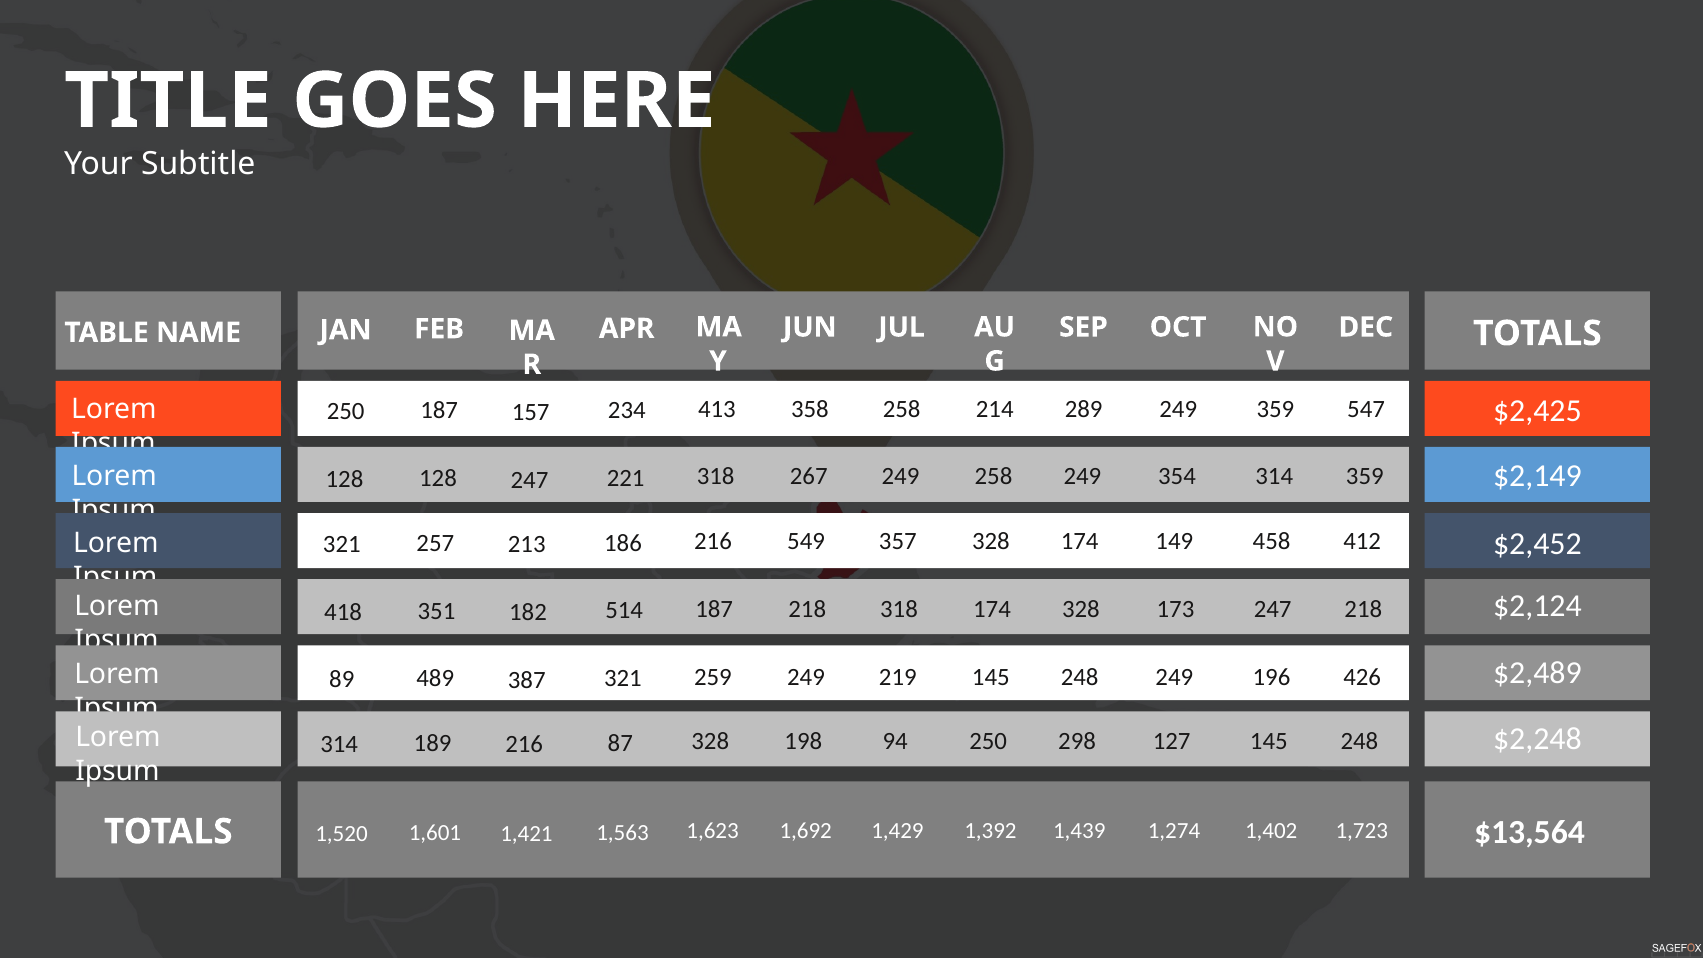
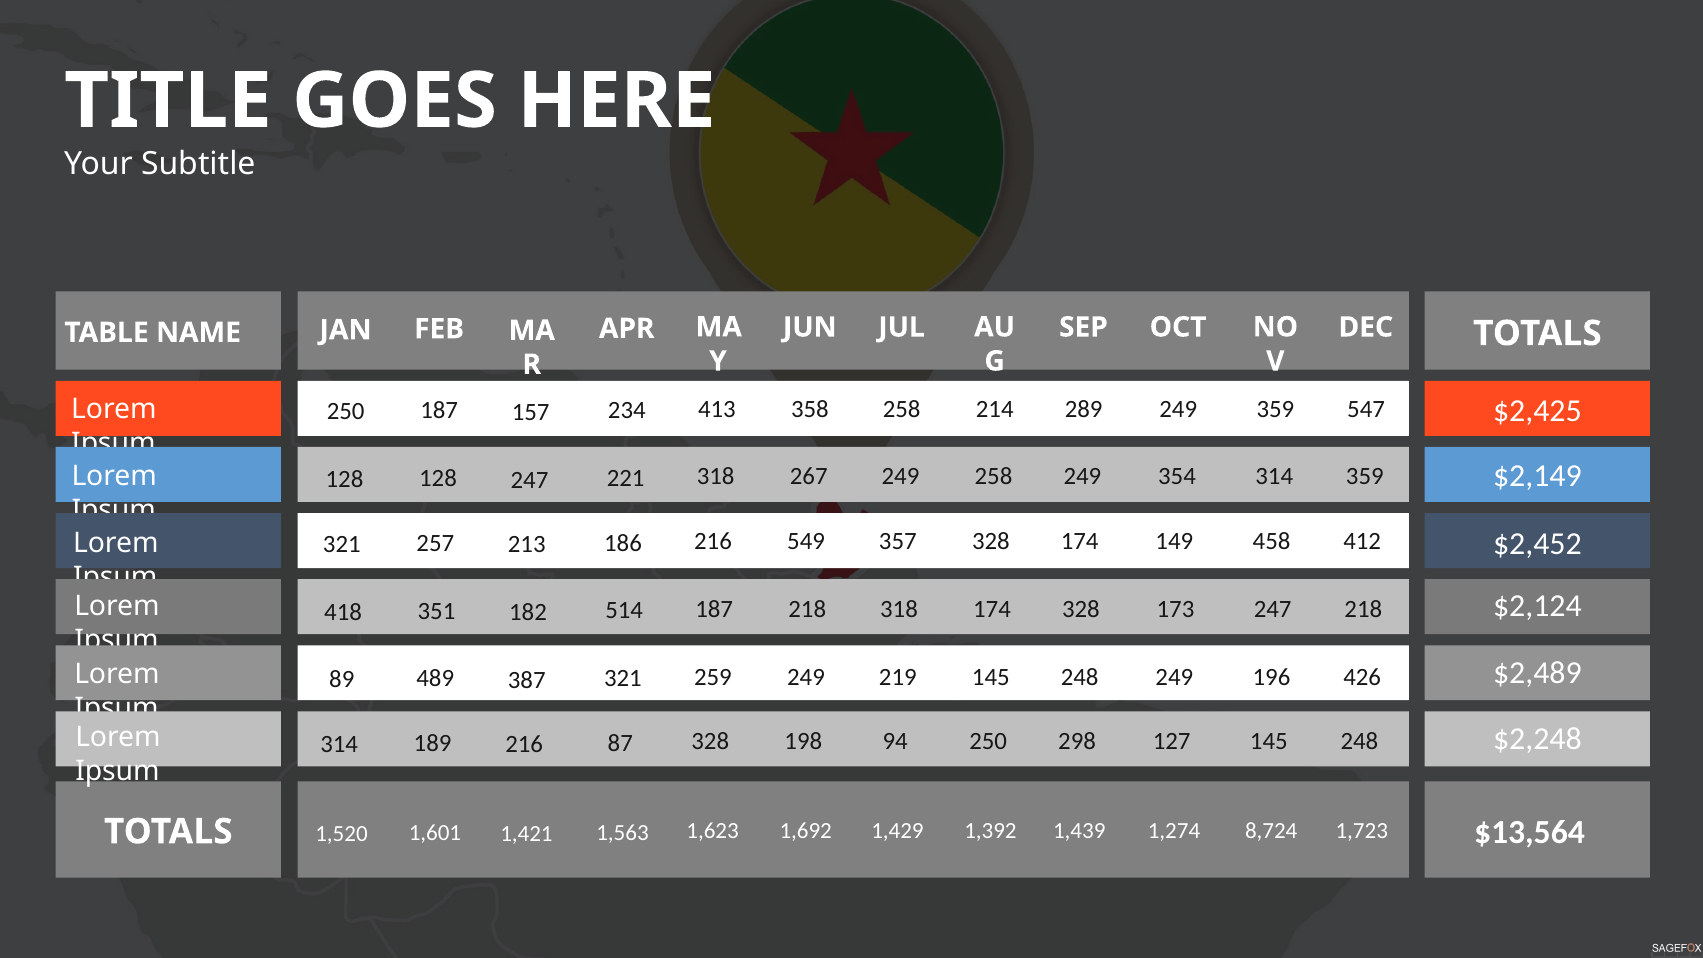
1,402: 1,402 -> 8,724
